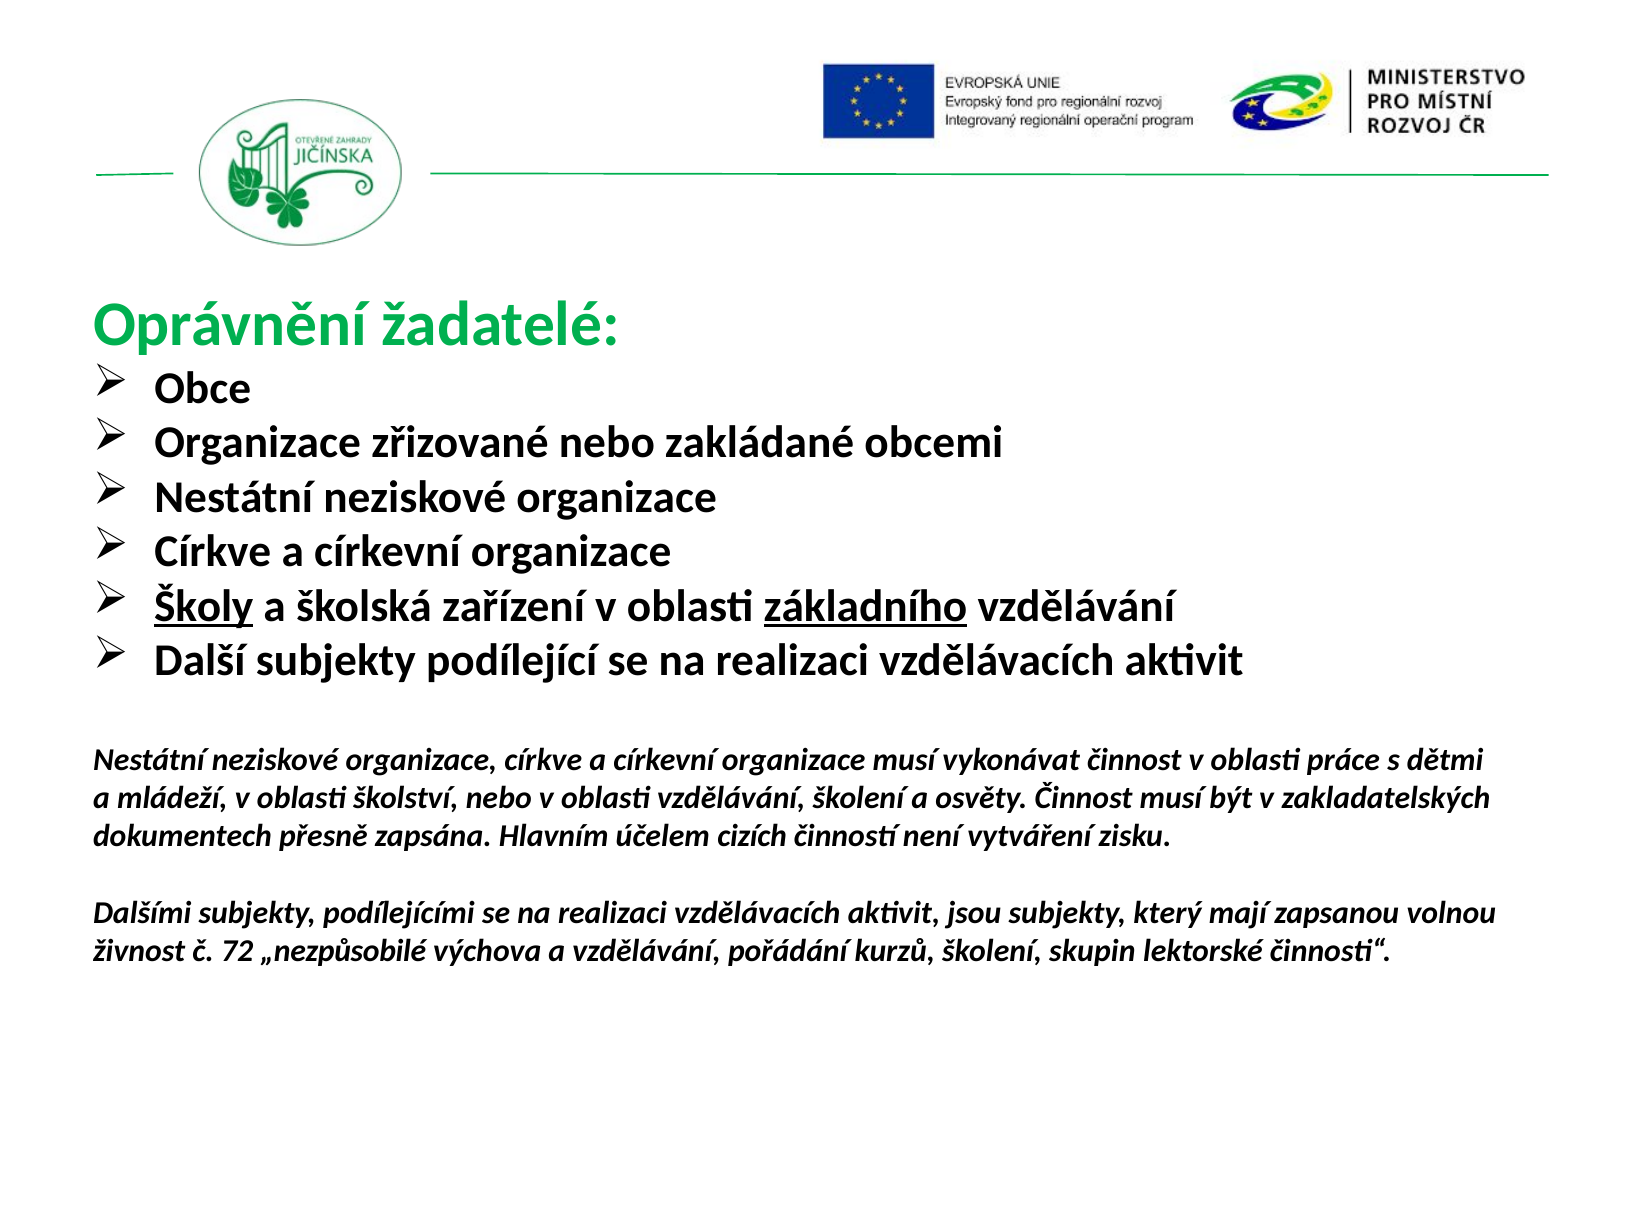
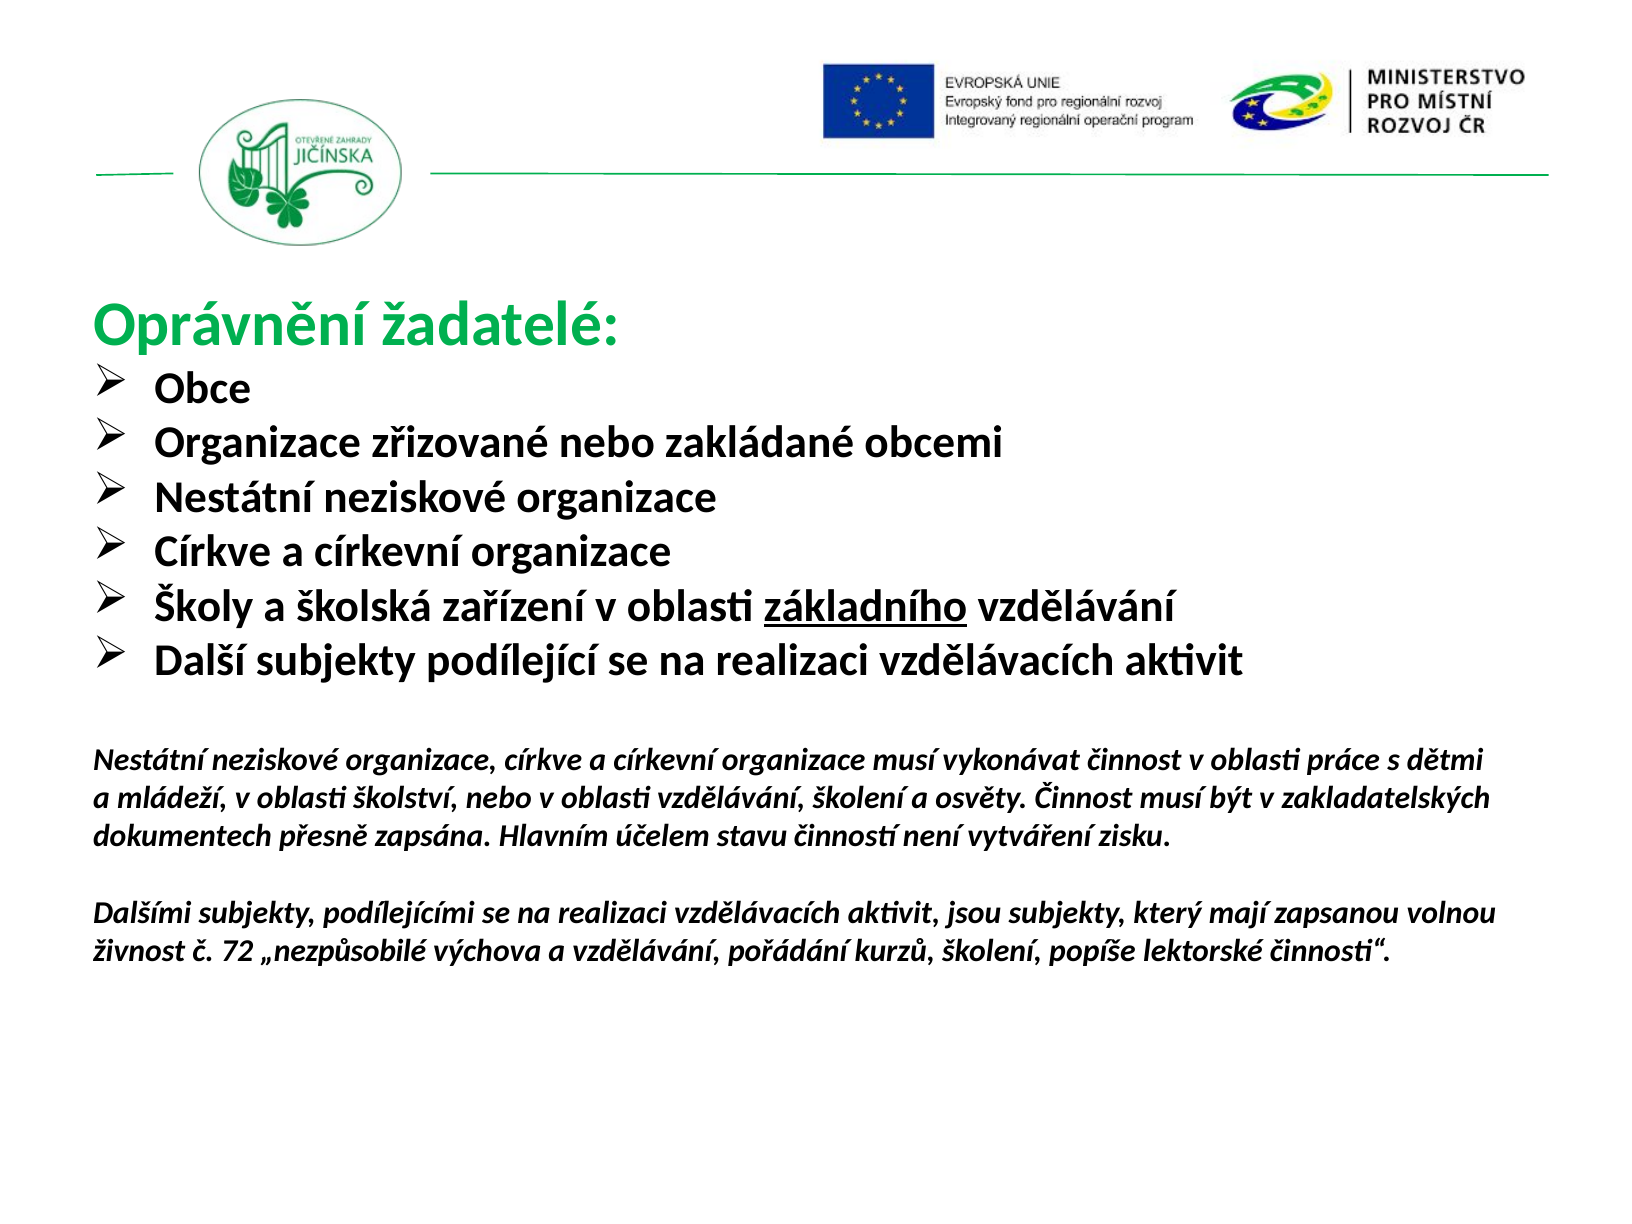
Školy underline: present -> none
cizích: cizích -> stavu
skupin: skupin -> popíše
